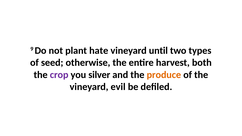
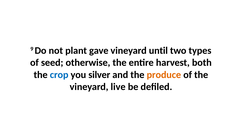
hate: hate -> gave
crop colour: purple -> blue
evil: evil -> live
